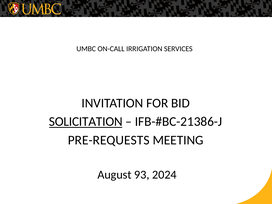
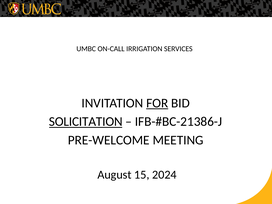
FOR underline: none -> present
PRE-REQUESTS: PRE-REQUESTS -> PRE-WELCOME
93: 93 -> 15
